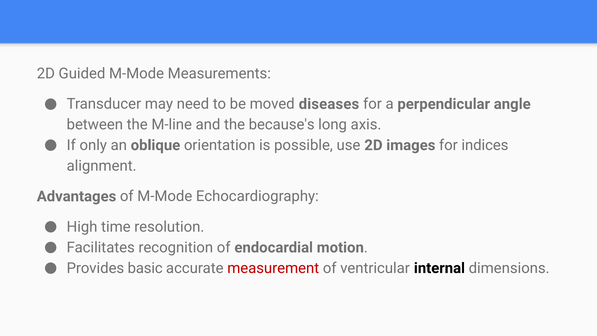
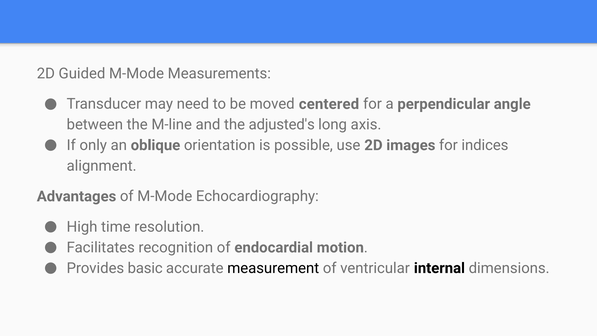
diseases: diseases -> centered
because's: because's -> adjusted's
measurement colour: red -> black
